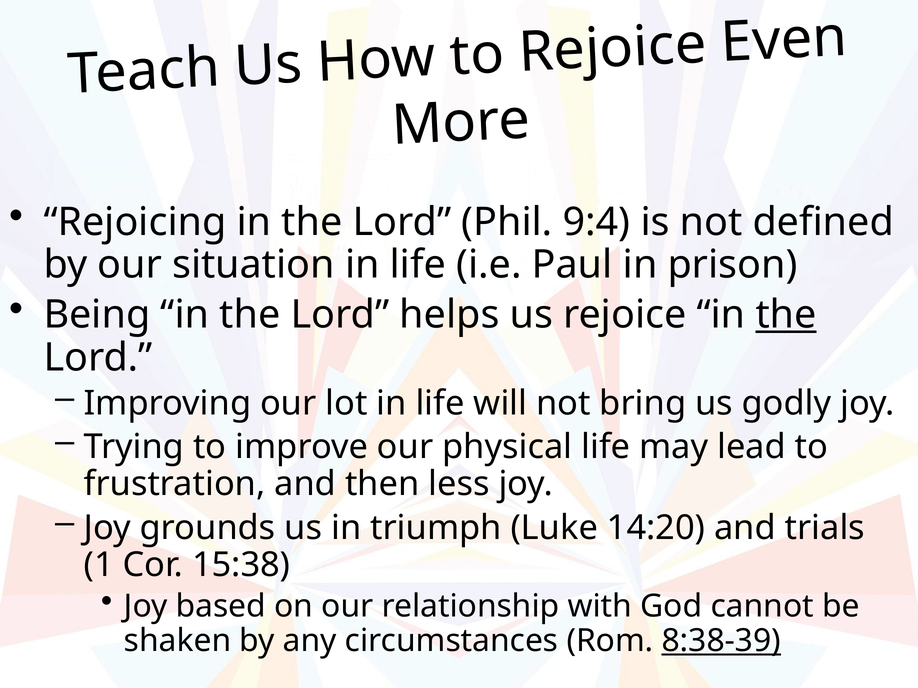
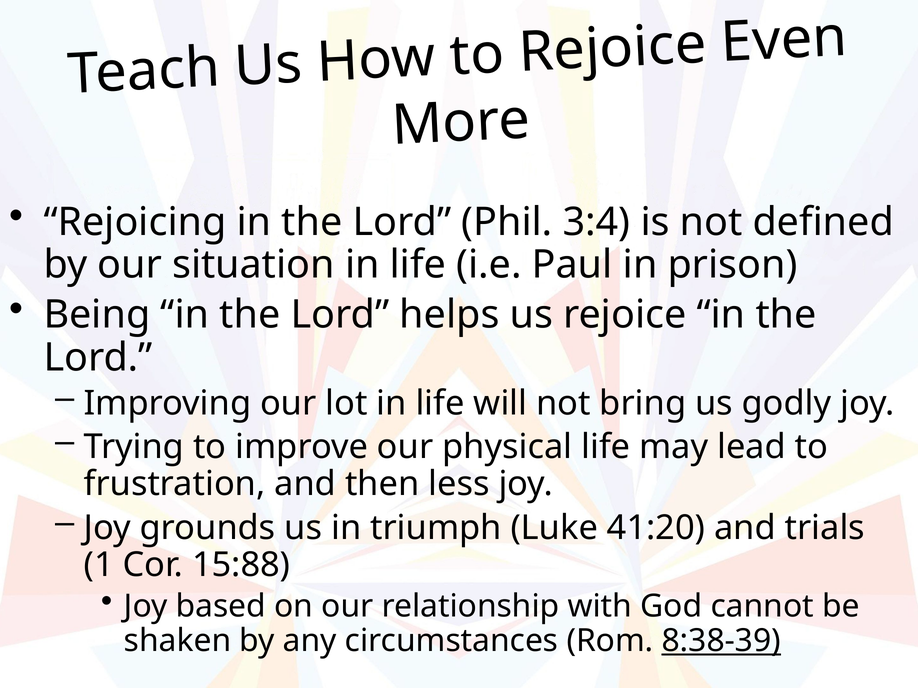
9:4: 9:4 -> 3:4
the at (786, 315) underline: present -> none
14:20: 14:20 -> 41:20
15:38: 15:38 -> 15:88
